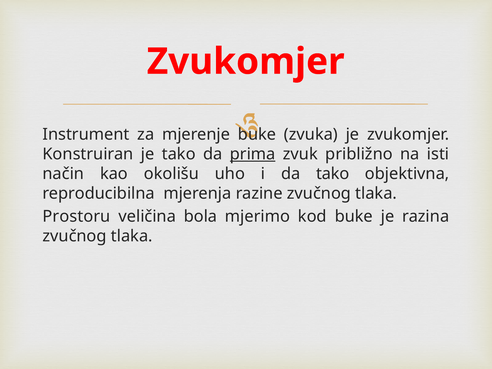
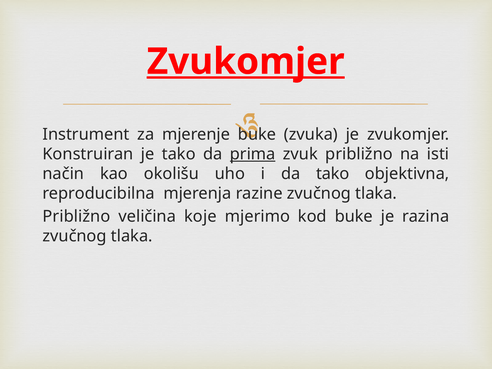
Zvukomjer at (246, 62) underline: none -> present
Prostoru at (76, 216): Prostoru -> Približno
bola: bola -> koje
